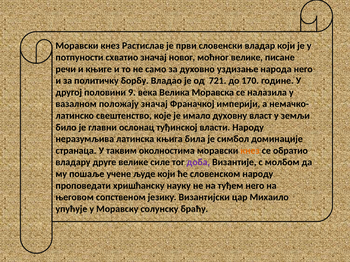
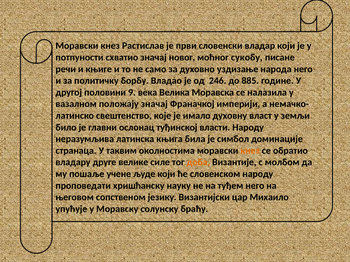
моћног велике: велике -> сукобу
721: 721 -> 246
170: 170 -> 885
доба colour: purple -> orange
